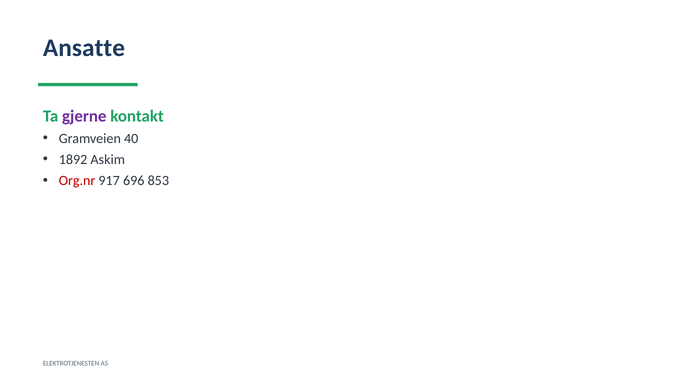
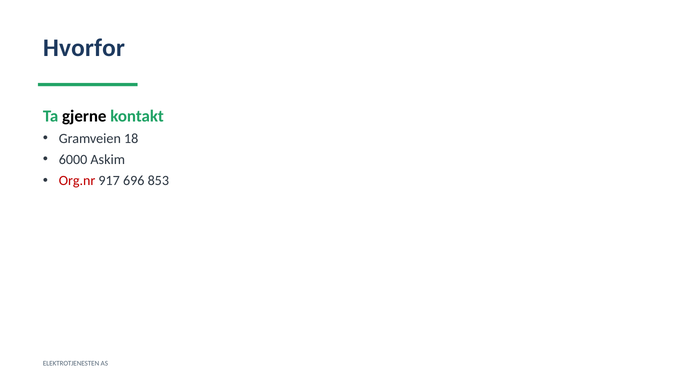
Ansatte: Ansatte -> Hvorfor
gjerne colour: purple -> black
40: 40 -> 18
1892: 1892 -> 6000
